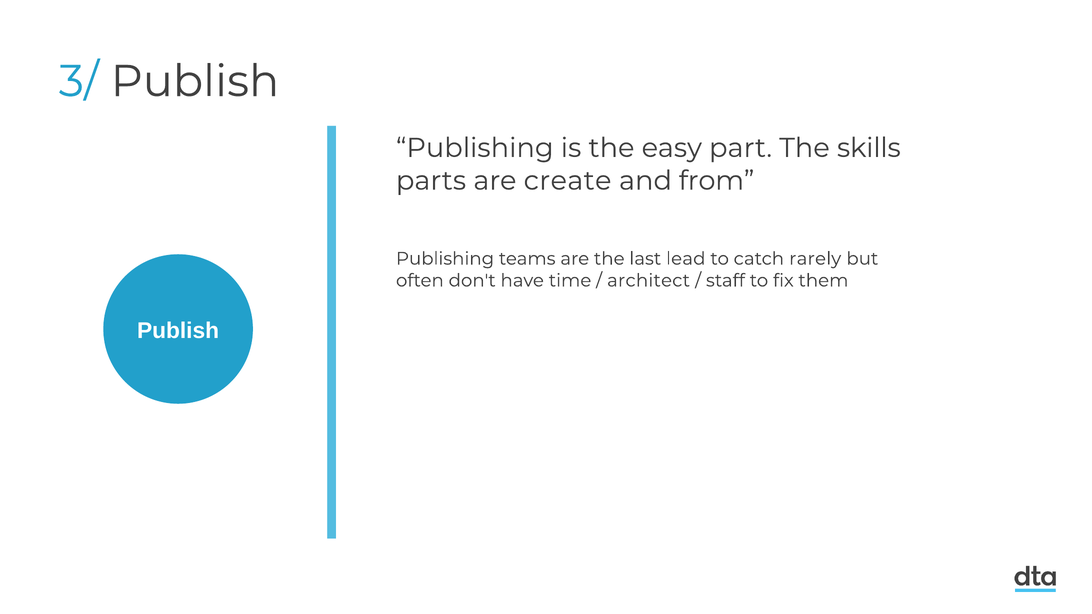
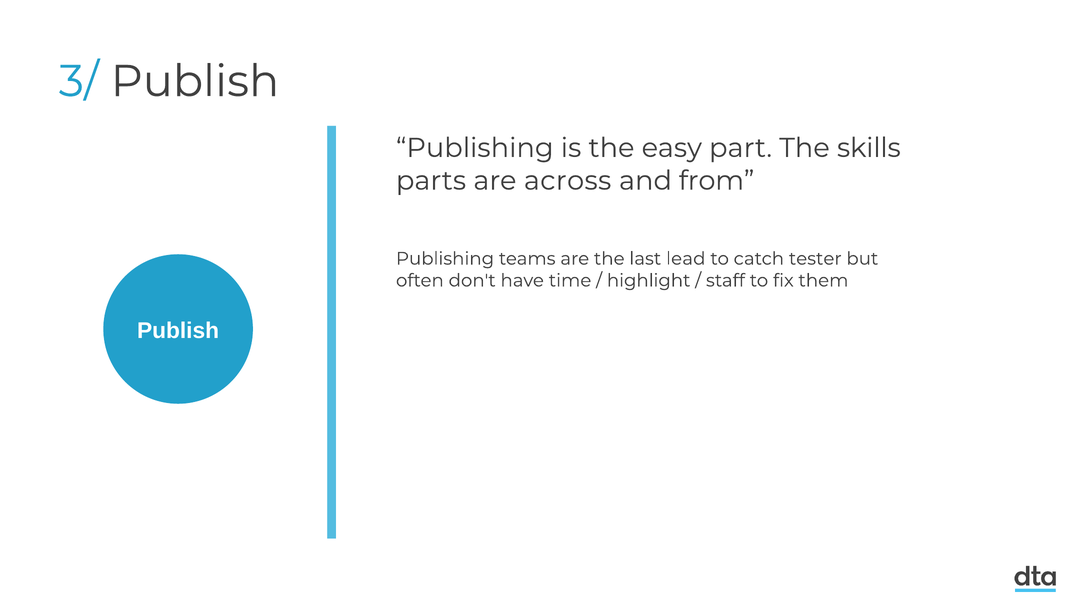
create: create -> across
rarely: rarely -> tester
architect: architect -> highlight
